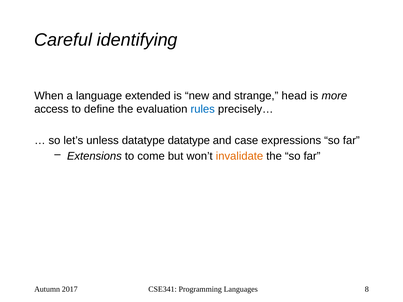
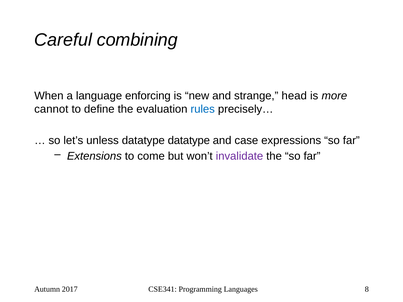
identifying: identifying -> combining
extended: extended -> enforcing
access: access -> cannot
invalidate colour: orange -> purple
